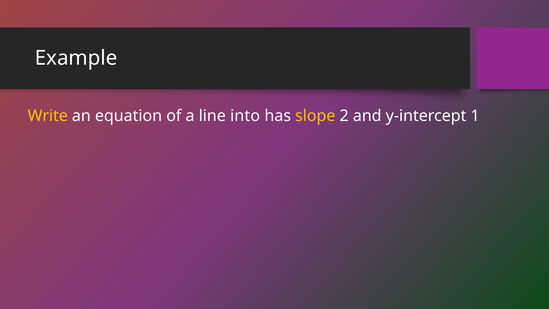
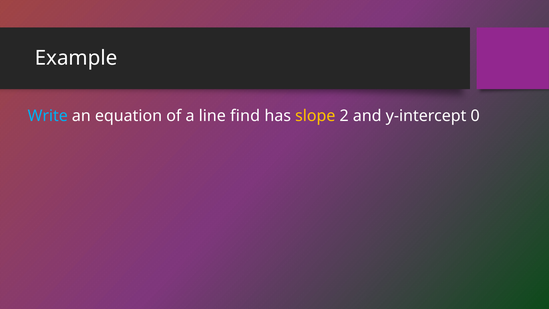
Write colour: yellow -> light blue
into: into -> find
1: 1 -> 0
